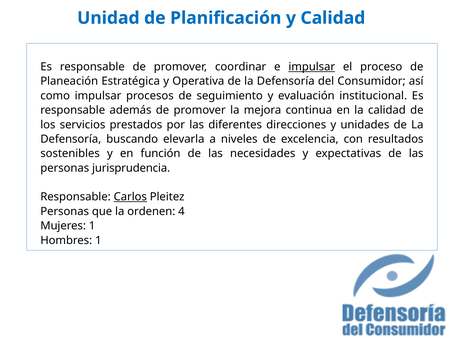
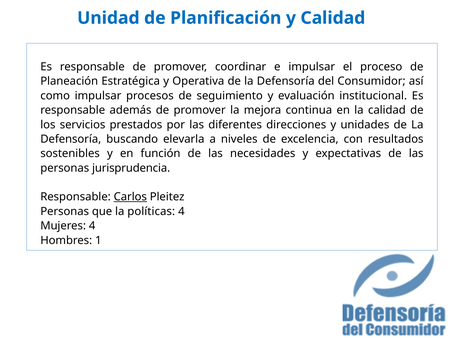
impulsar at (312, 67) underline: present -> none
ordenen: ordenen -> políticas
Mujeres 1: 1 -> 4
